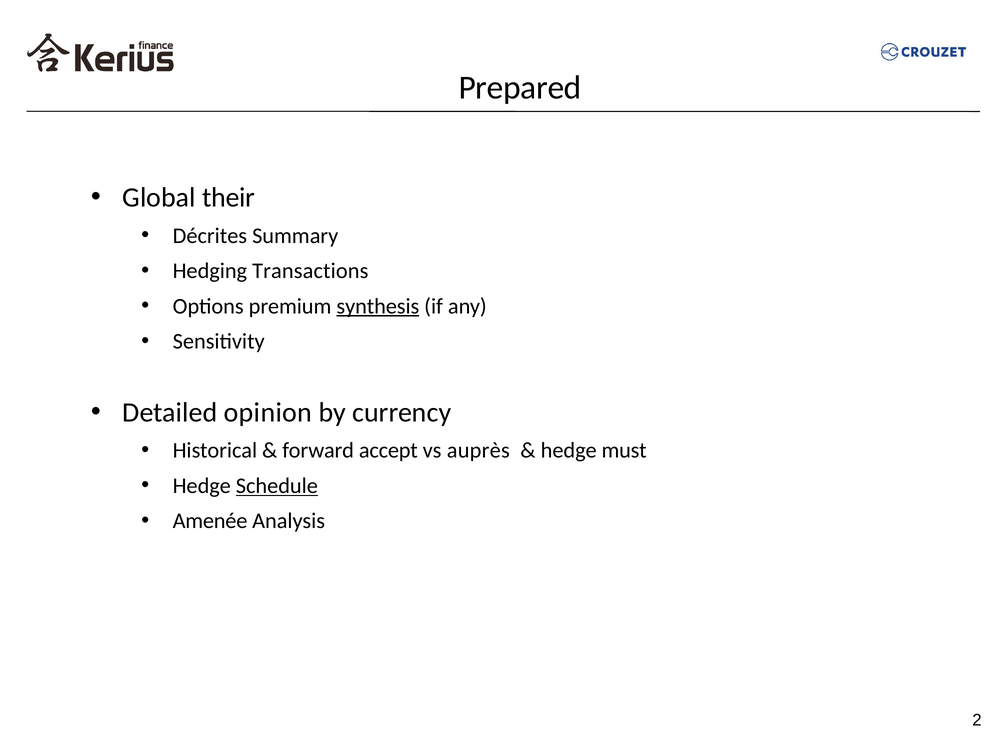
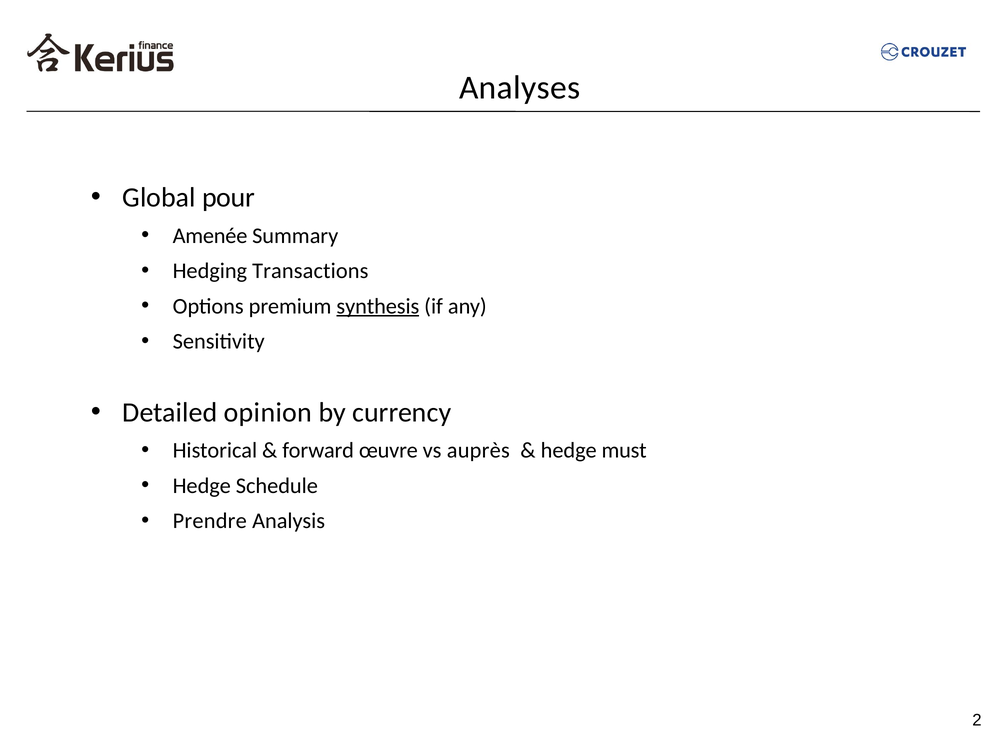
Prepared: Prepared -> Analyses
their: their -> pour
Décrites: Décrites -> Amenée
accept: accept -> œuvre
Schedule underline: present -> none
Amenée: Amenée -> Prendre
